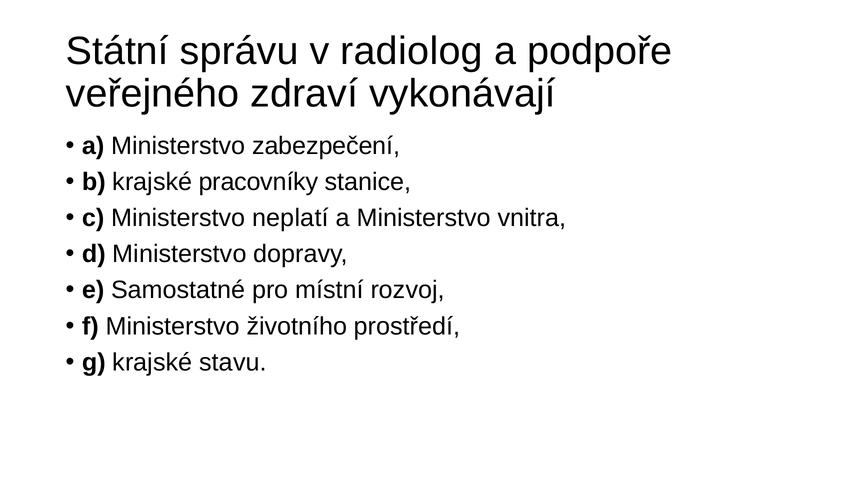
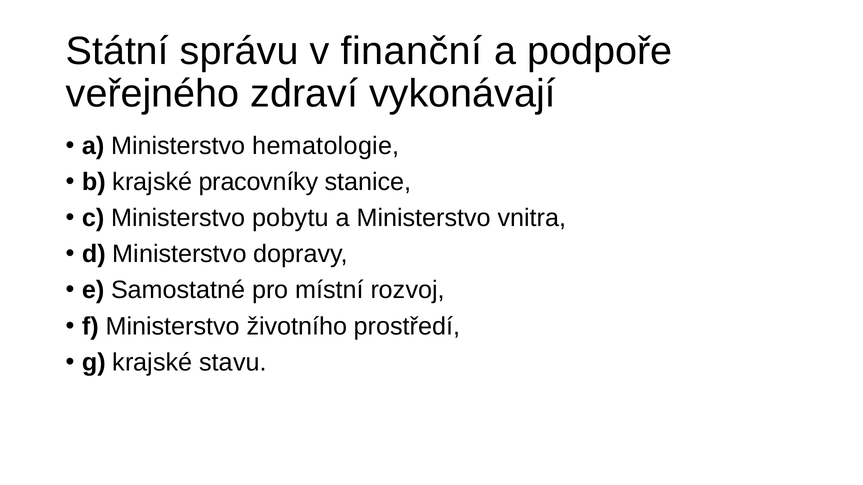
radiolog: radiolog -> finanční
zabezpečení: zabezpečení -> hematologie
neplatí: neplatí -> pobytu
